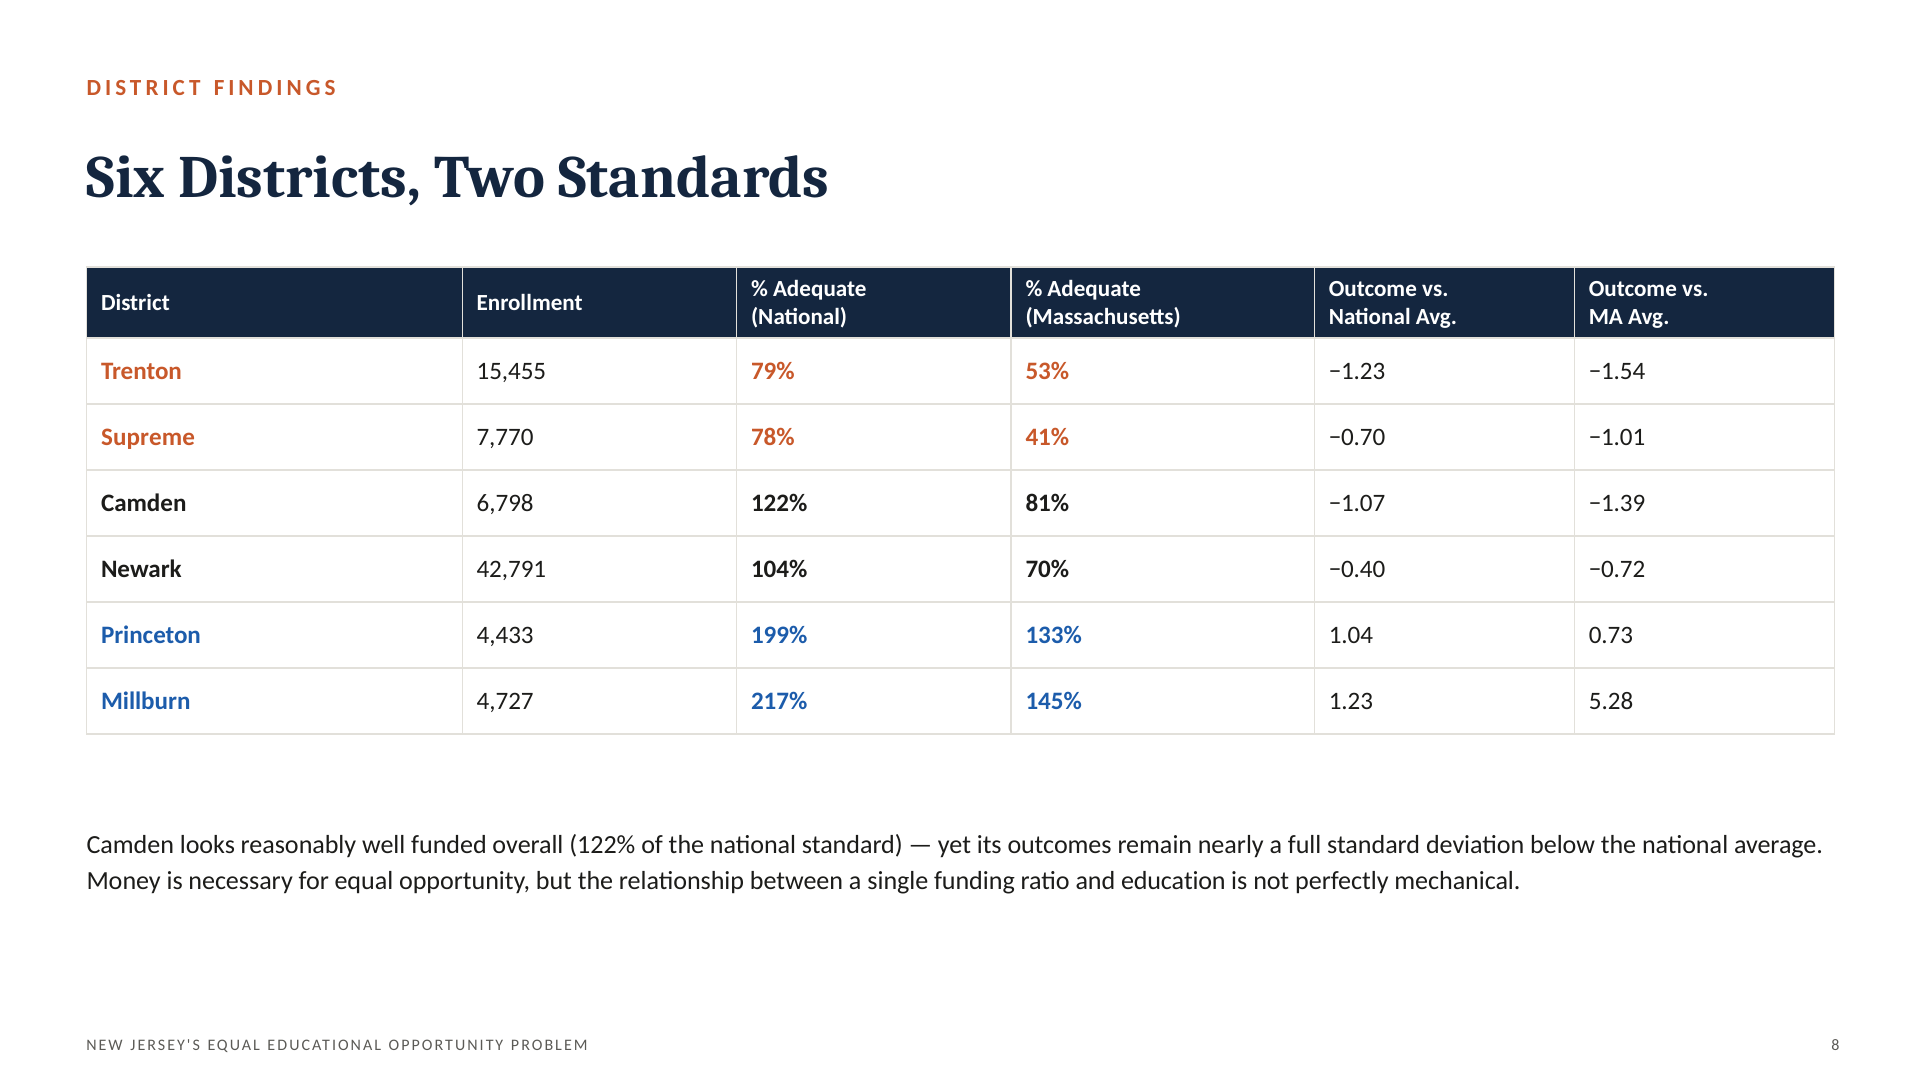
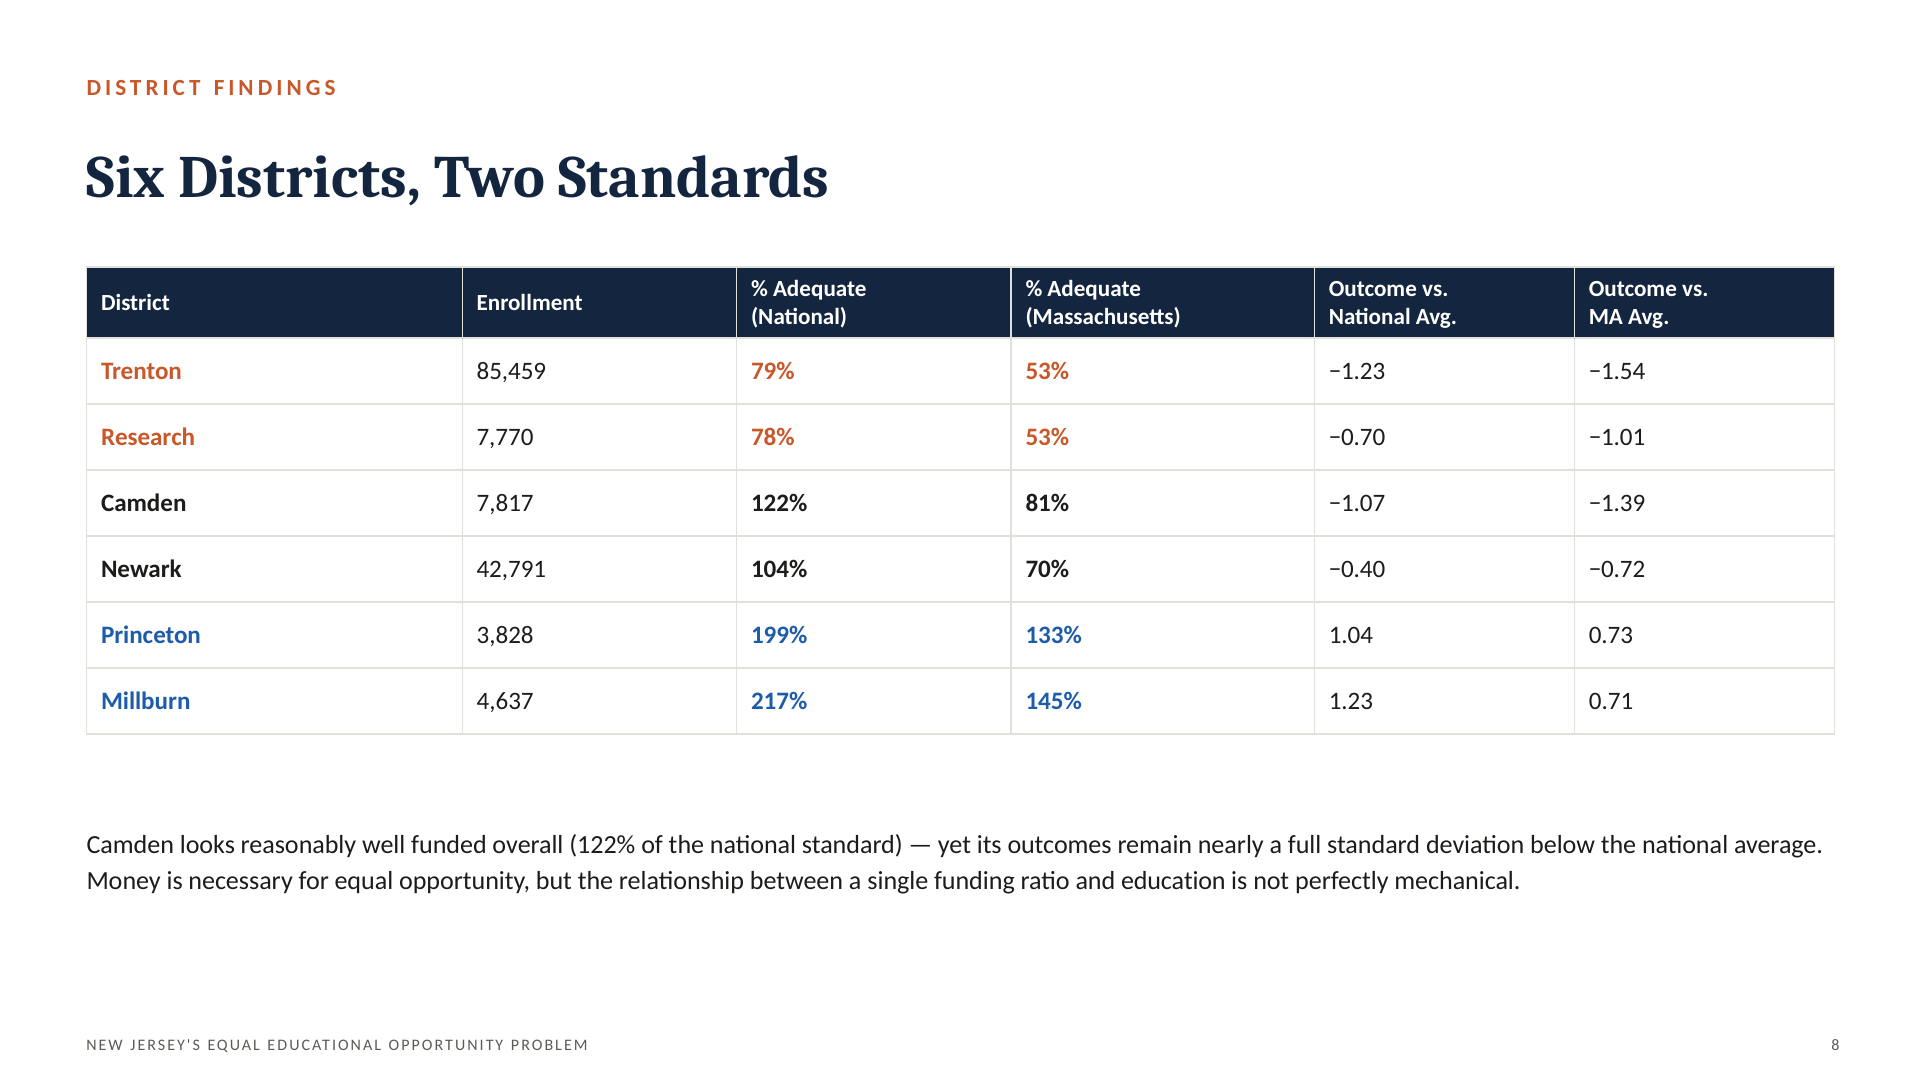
15,455: 15,455 -> 85,459
Supreme: Supreme -> Research
78% 41%: 41% -> 53%
6,798: 6,798 -> 7,817
4,433: 4,433 -> 3,828
4,727: 4,727 -> 4,637
5.28: 5.28 -> 0.71
